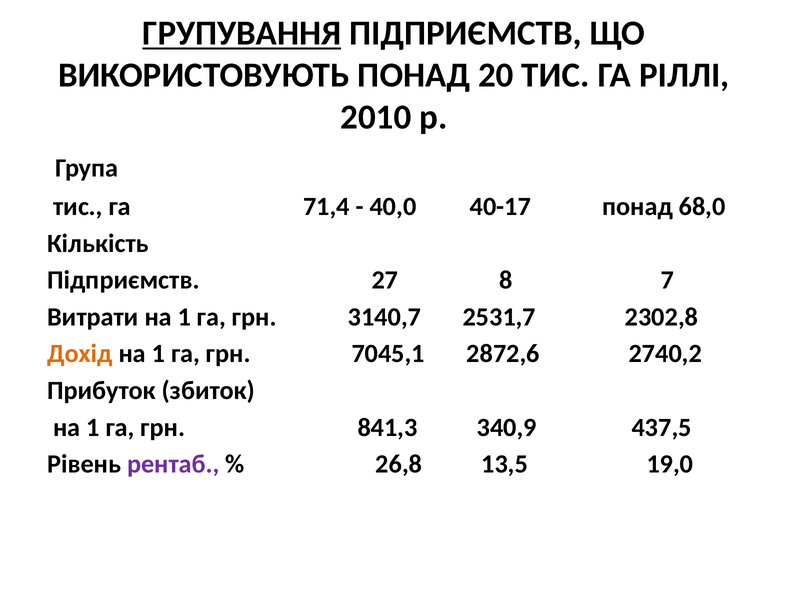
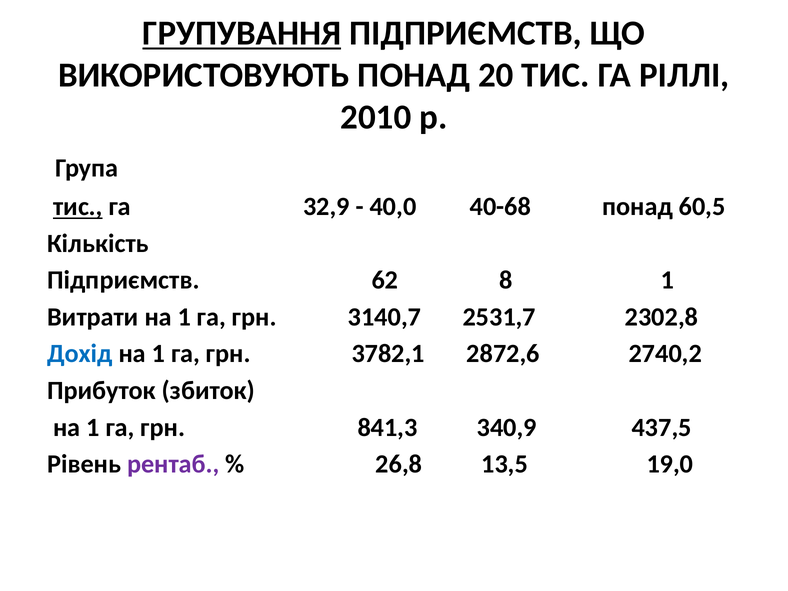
тис at (78, 207) underline: none -> present
71,4: 71,4 -> 32,9
40-17: 40-17 -> 40-68
68,0: 68,0 -> 60,5
27: 27 -> 62
8 7: 7 -> 1
Дохід colour: orange -> blue
7045,1: 7045,1 -> 3782,1
